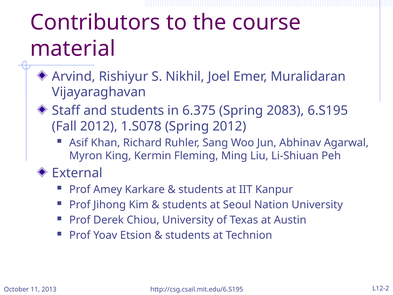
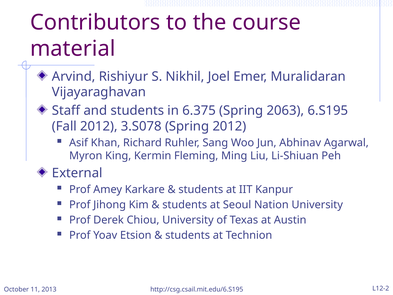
2083: 2083 -> 2063
1.S078: 1.S078 -> 3.S078
